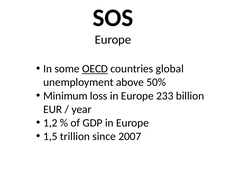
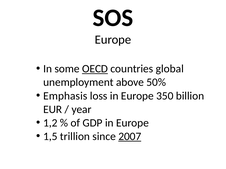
Minimum: Minimum -> Emphasis
233: 233 -> 350
2007 underline: none -> present
